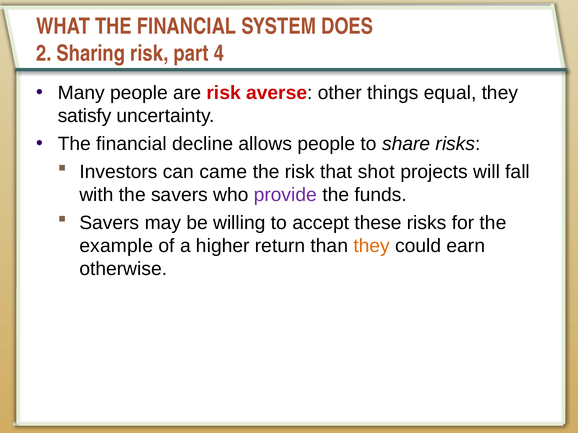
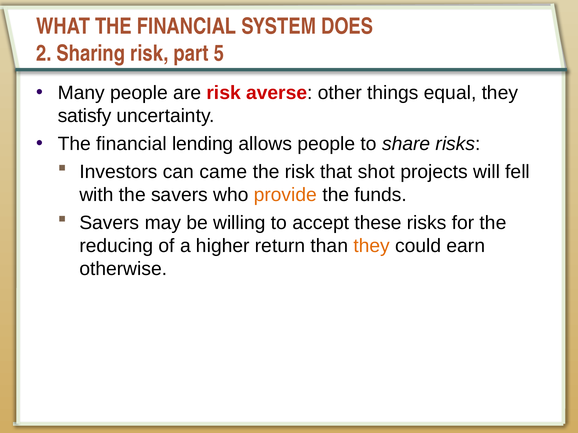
4: 4 -> 5
decline: decline -> lending
fall: fall -> fell
provide colour: purple -> orange
example: example -> reducing
